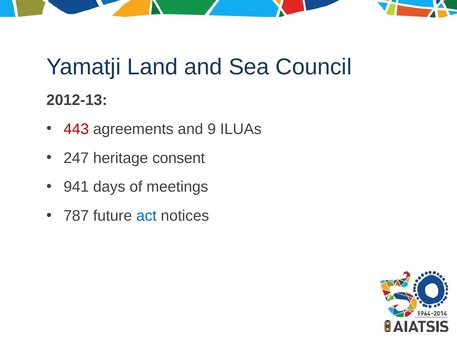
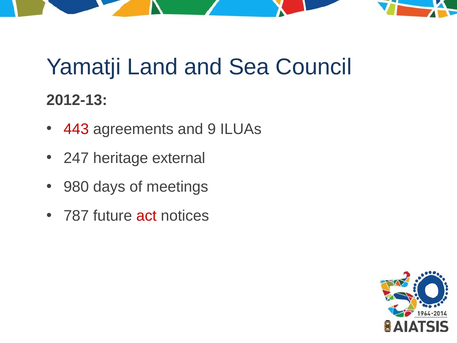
consent: consent -> external
941: 941 -> 980
act colour: blue -> red
